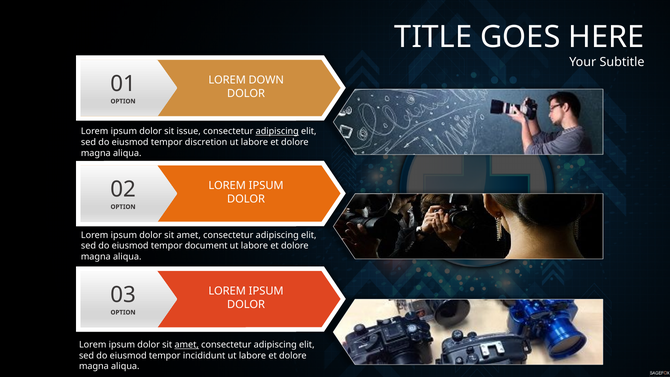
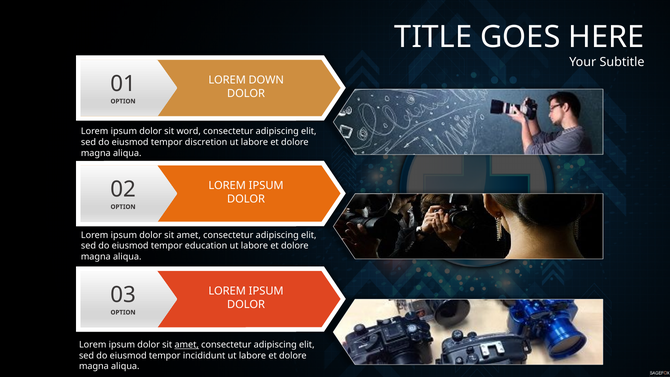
issue: issue -> word
adipiscing at (277, 131) underline: present -> none
document: document -> education
